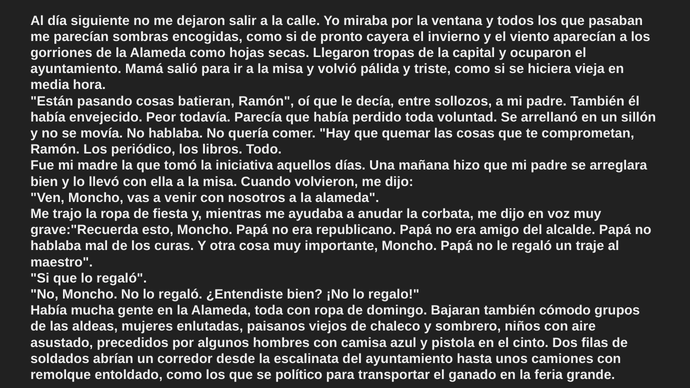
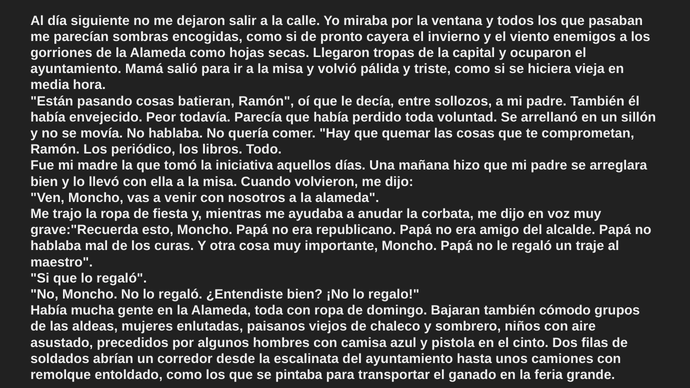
aparecían: aparecían -> enemigos
político: político -> pintaba
